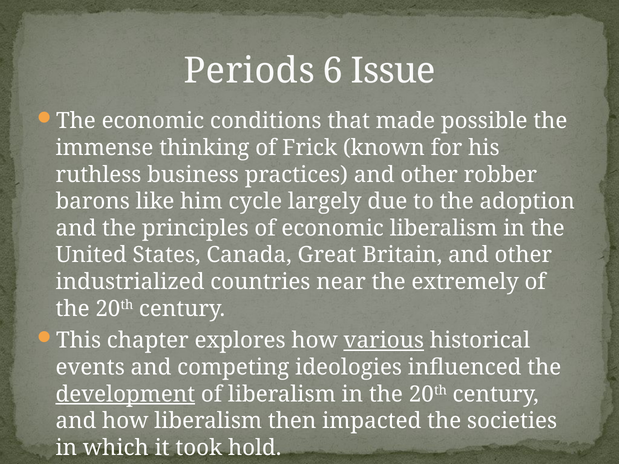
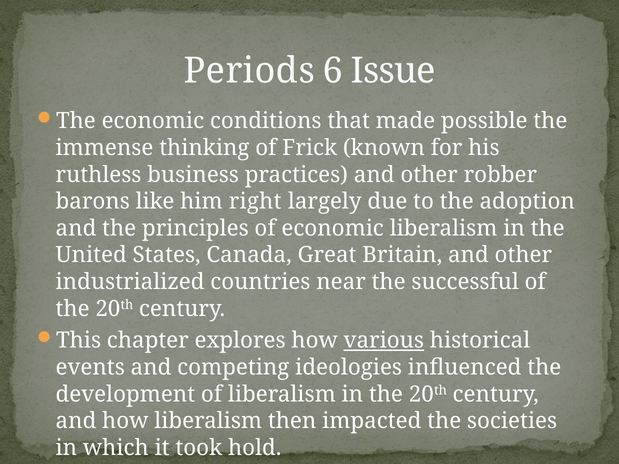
cycle: cycle -> right
extremely: extremely -> successful
development underline: present -> none
